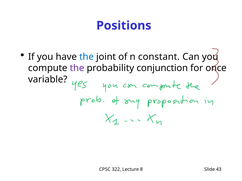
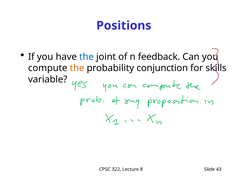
constant: constant -> feedback
the at (77, 68) colour: purple -> orange
once: once -> skills
